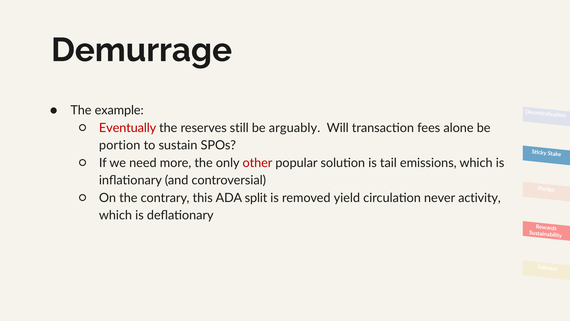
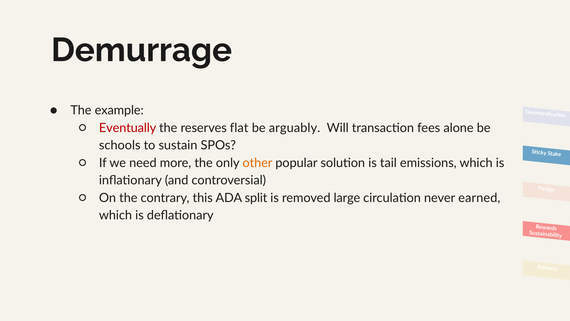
still: still -> flat
portion: portion -> schools
other colour: red -> orange
yield: yield -> large
activity: activity -> earned
